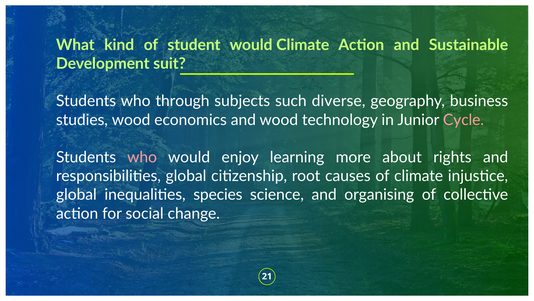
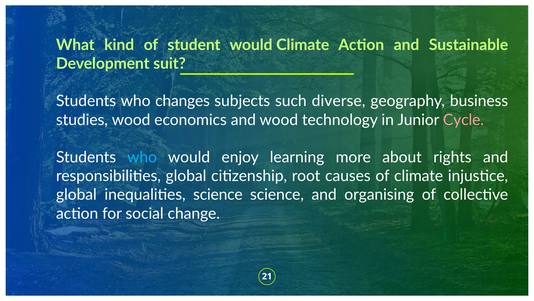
through: through -> changes
who at (142, 157) colour: pink -> light blue
inequalities species: species -> science
